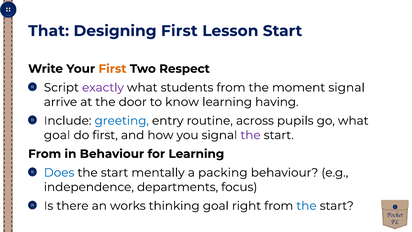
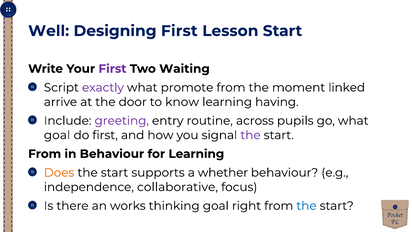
That: That -> Well
First at (112, 69) colour: orange -> purple
Respect: Respect -> Waiting
students: students -> promote
moment signal: signal -> linked
greeting colour: blue -> purple
Does colour: blue -> orange
mentally: mentally -> supports
packing: packing -> whether
departments: departments -> collaborative
